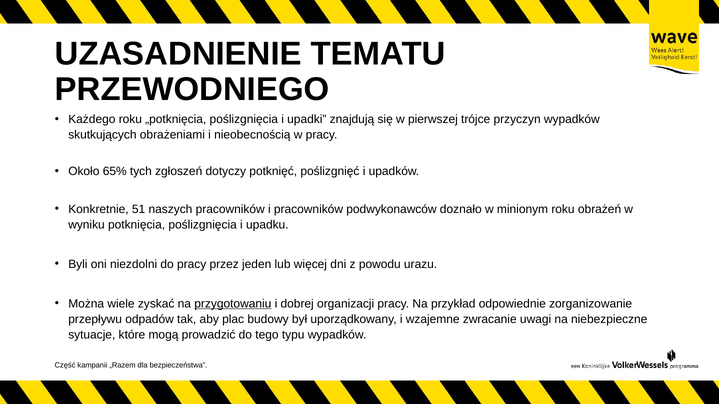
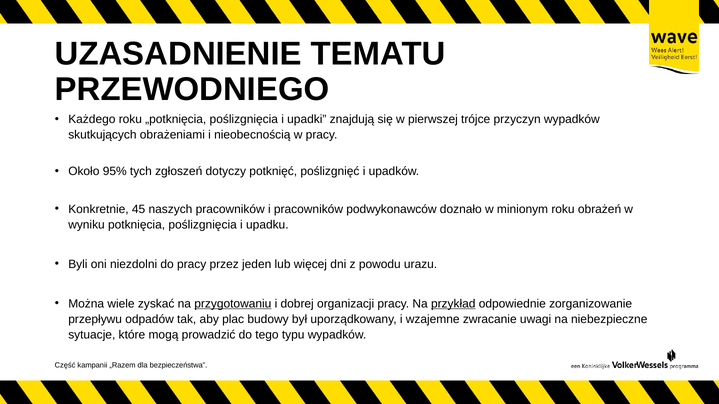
65%: 65% -> 95%
51: 51 -> 45
przykład underline: none -> present
